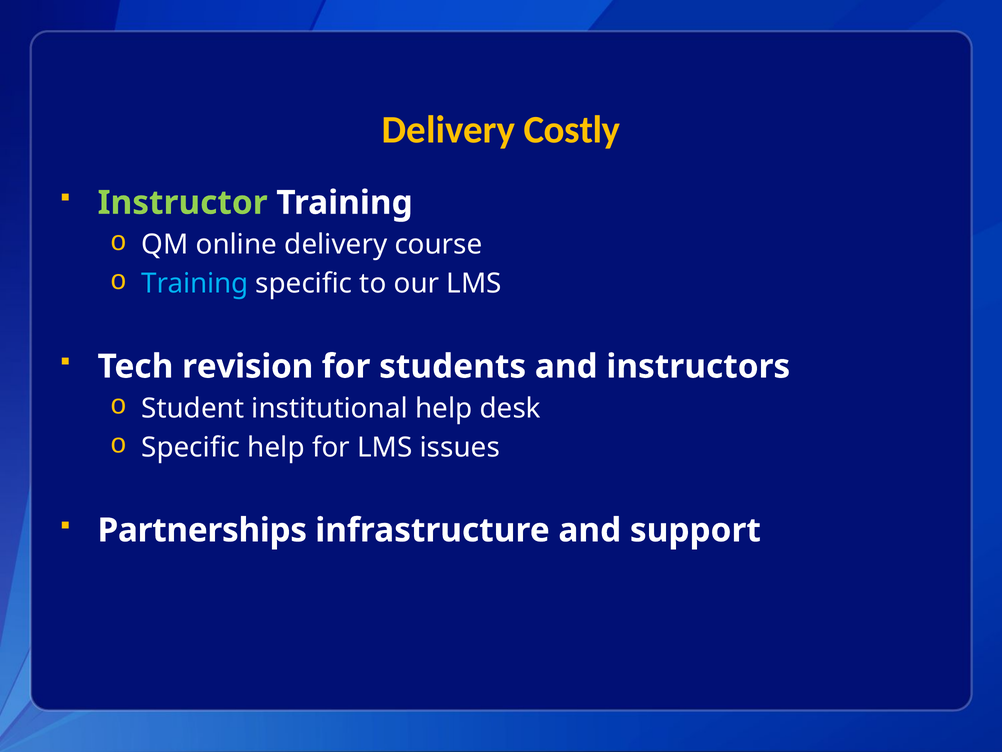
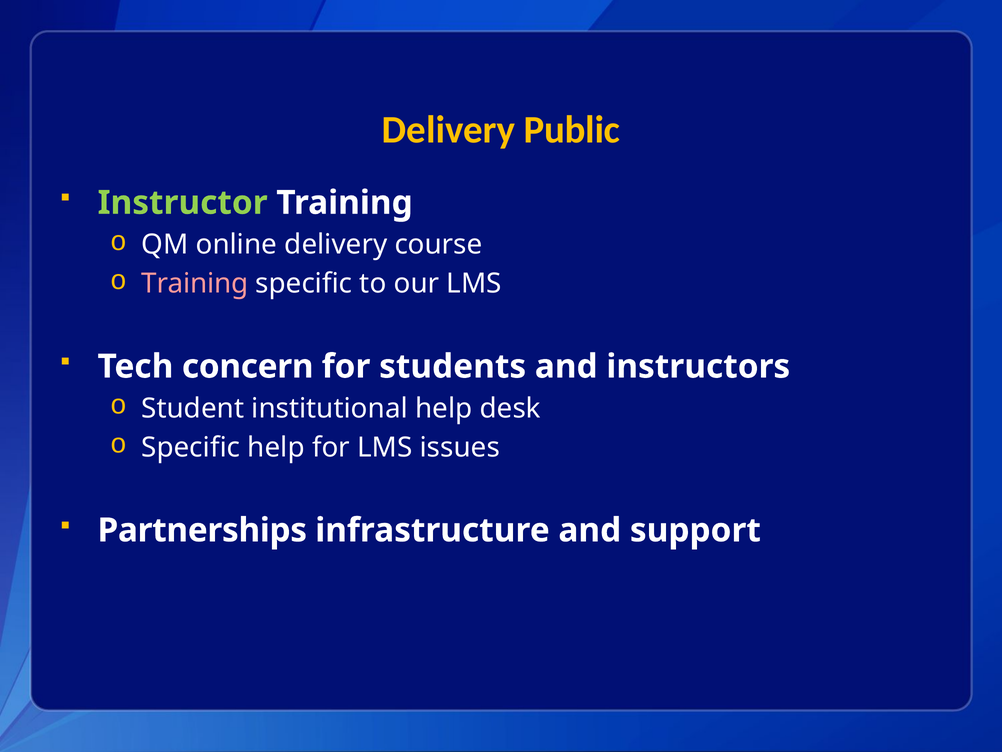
Costly: Costly -> Public
Training at (195, 284) colour: light blue -> pink
revision: revision -> concern
